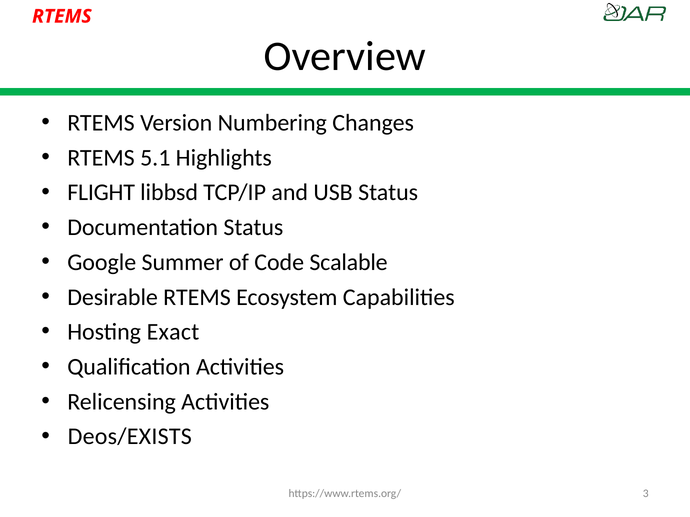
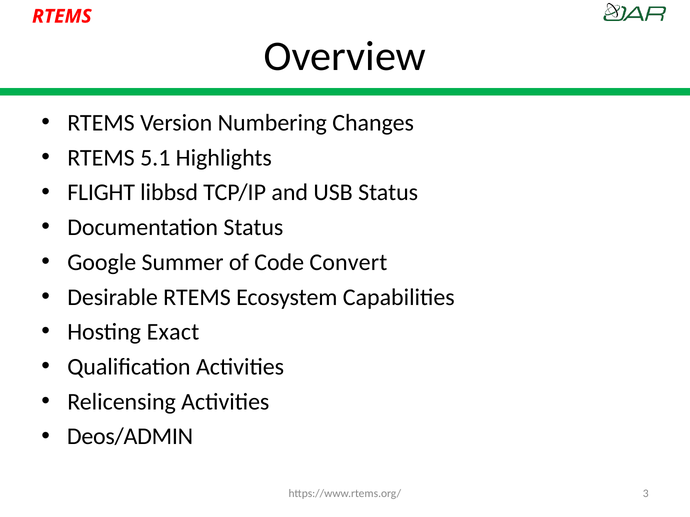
Scalable: Scalable -> Convert
Deos/EXISTS: Deos/EXISTS -> Deos/ADMIN
